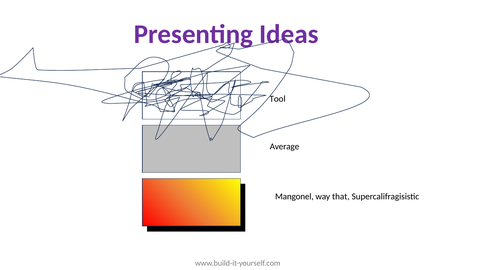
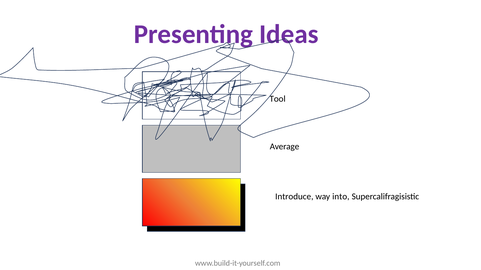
Mangonel: Mangonel -> Introduce
that: that -> into
